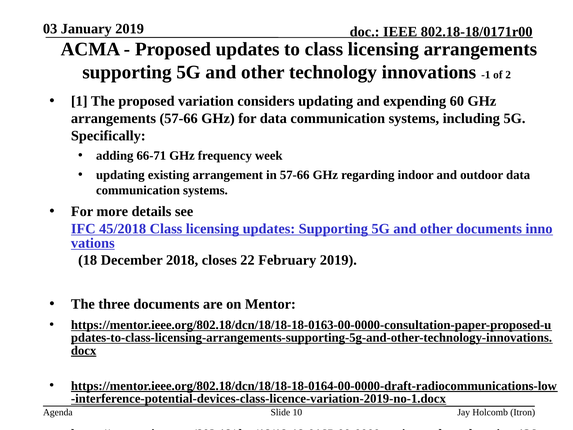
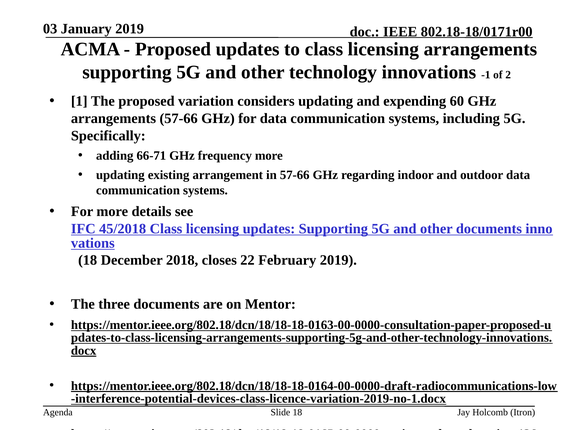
frequency week: week -> more
Slide 10: 10 -> 18
